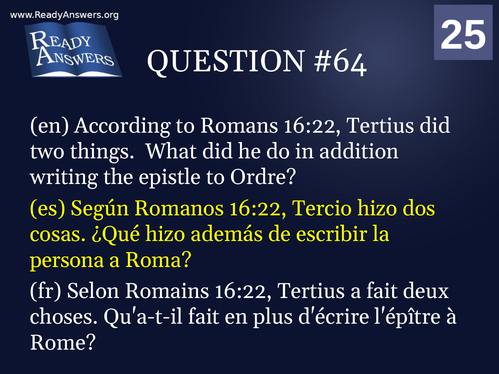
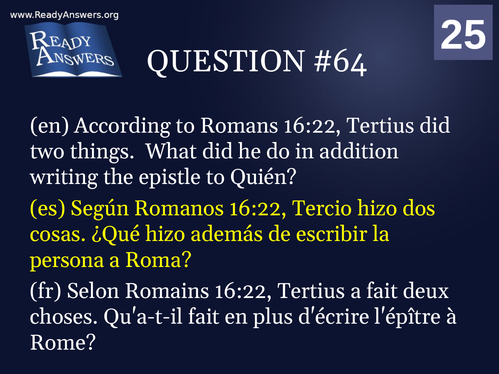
Ordre: Ordre -> Quién
